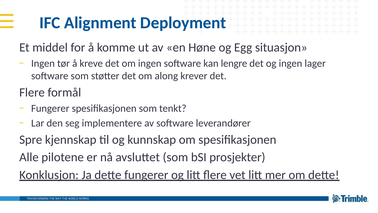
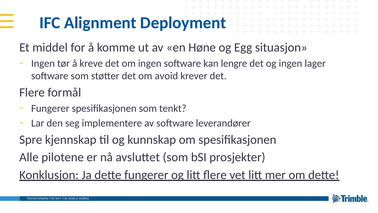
along: along -> avoid
